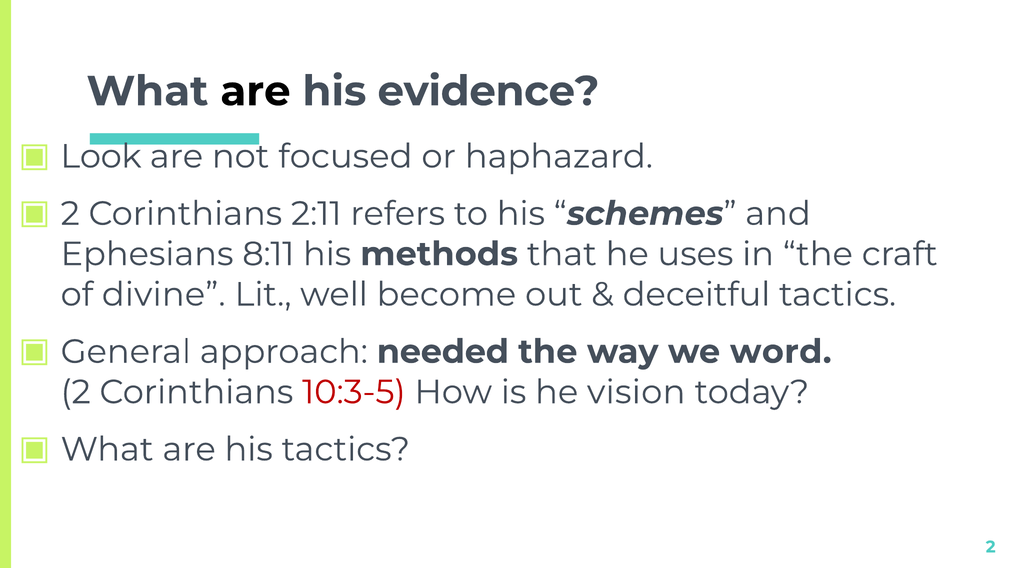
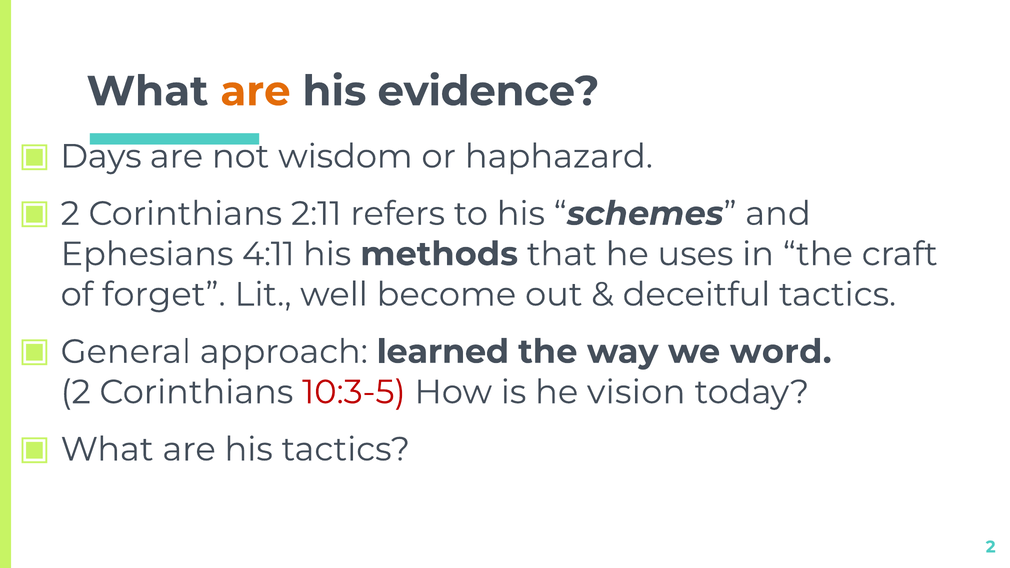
are at (255, 91) colour: black -> orange
Look: Look -> Days
focused: focused -> wisdom
8:11: 8:11 -> 4:11
divine: divine -> forget
needed: needed -> learned
